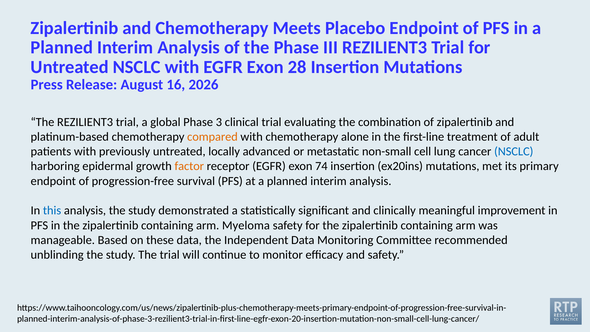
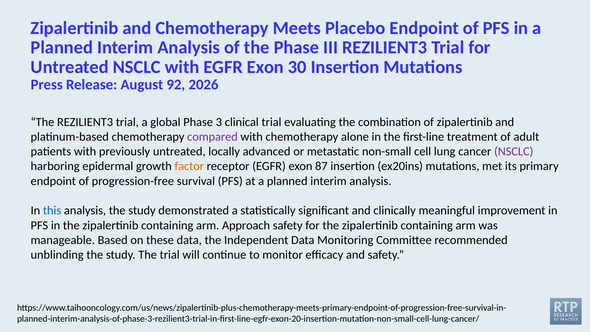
28: 28 -> 30
16: 16 -> 92
compared colour: orange -> purple
NSCLC at (514, 151) colour: blue -> purple
74: 74 -> 87
Myeloma: Myeloma -> Approach
